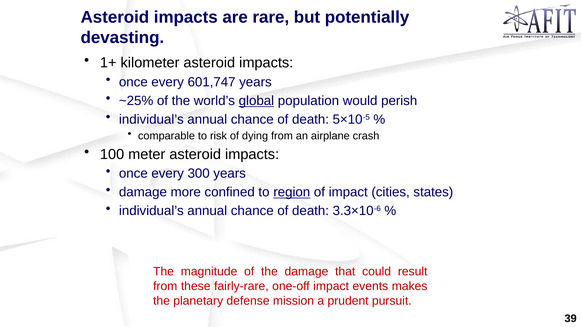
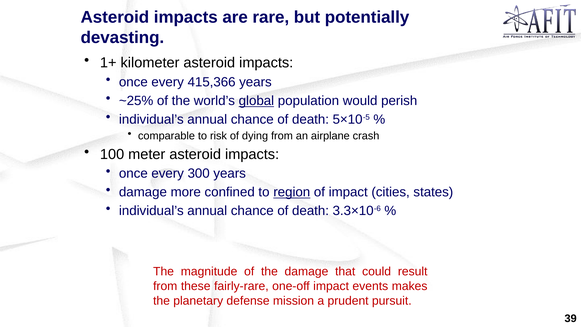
601,747: 601,747 -> 415,366
